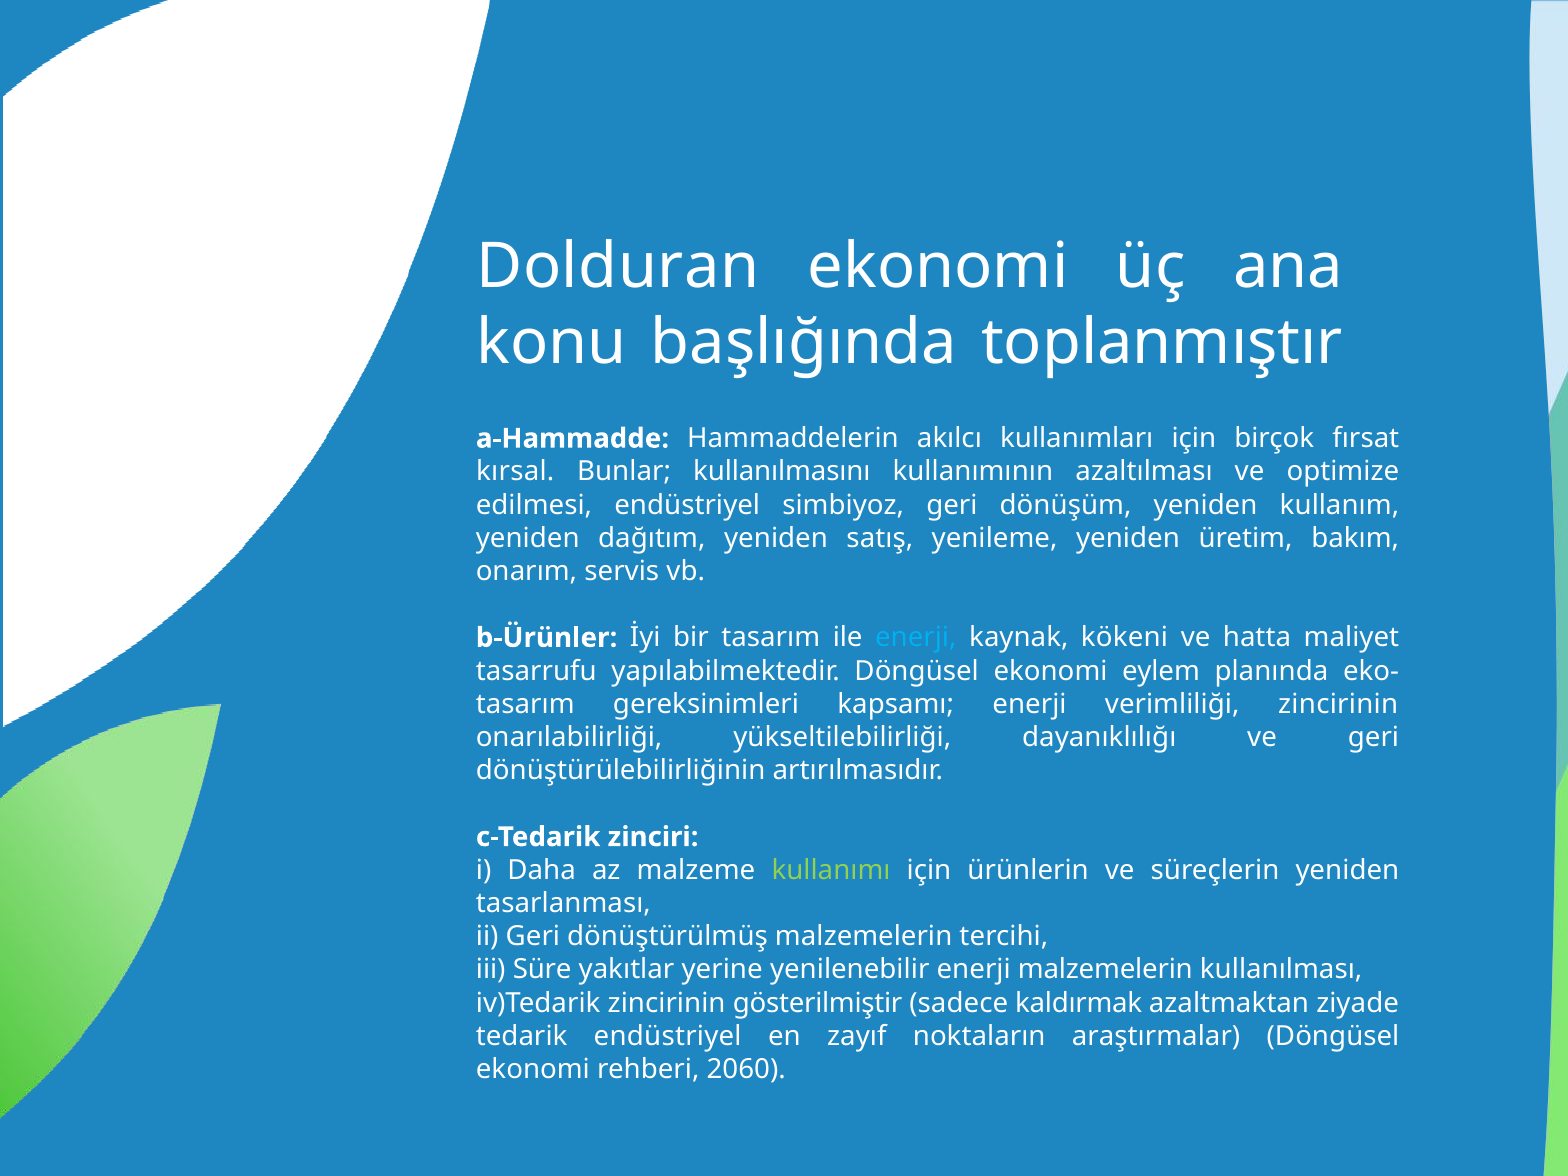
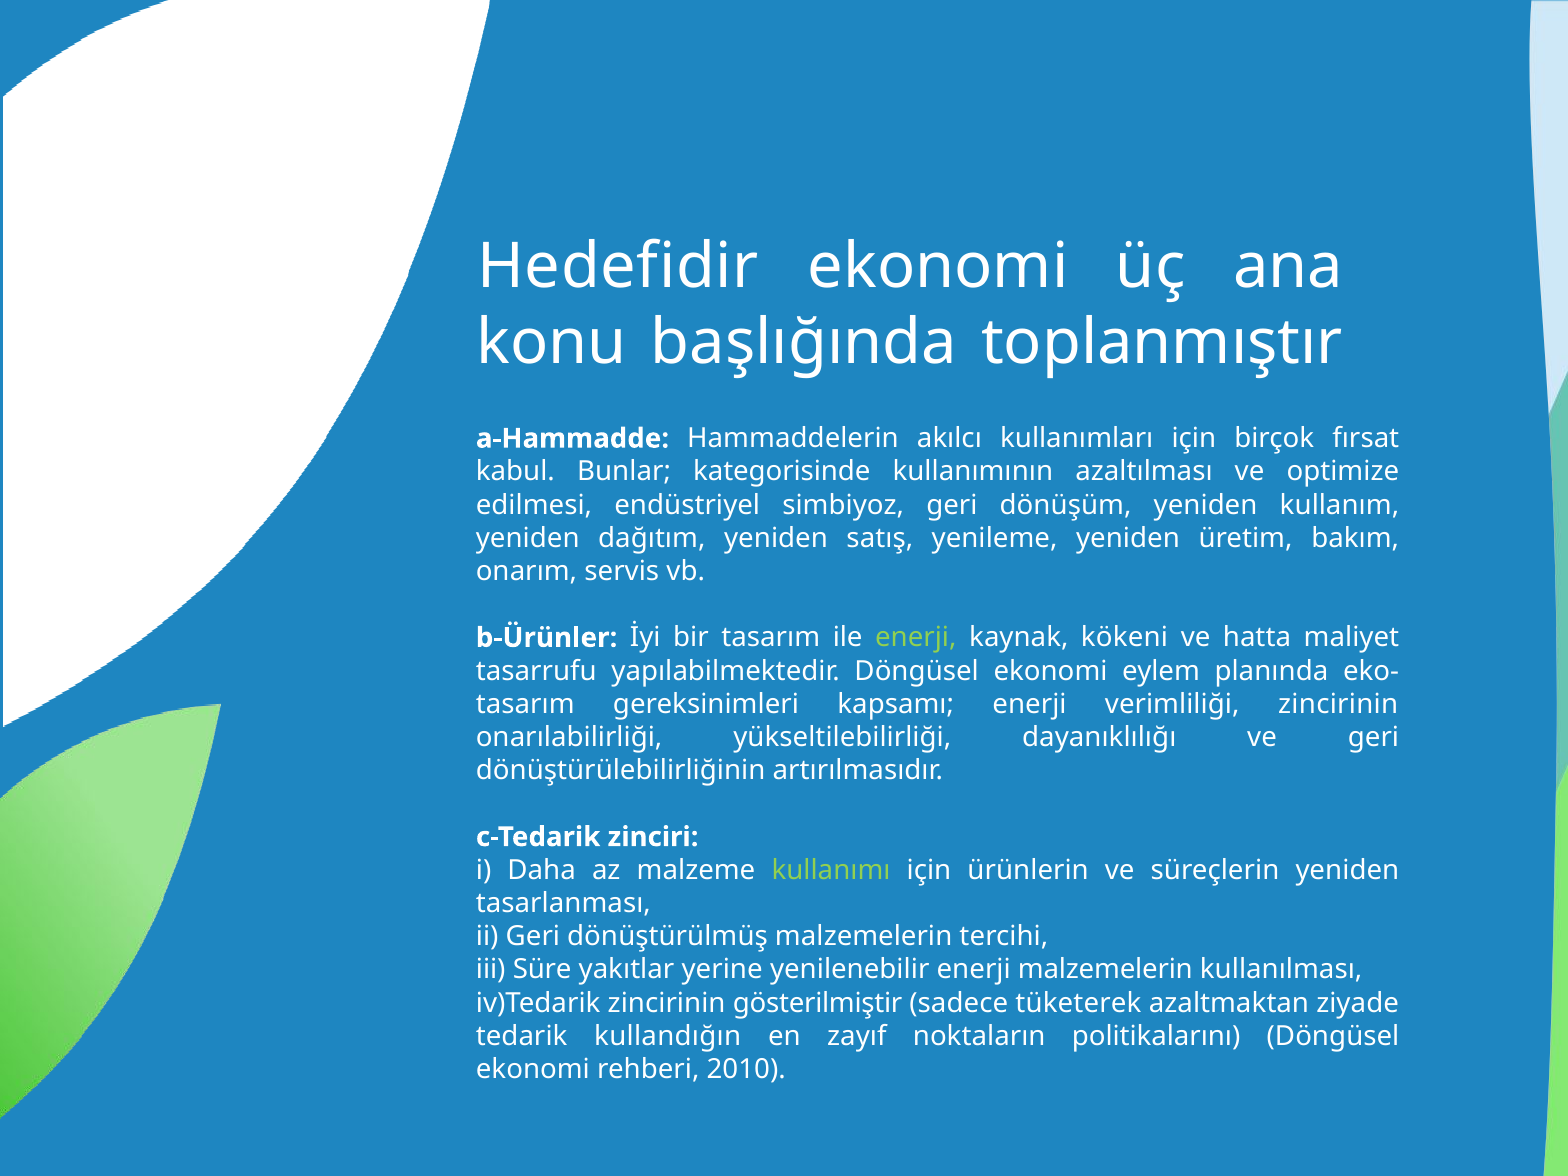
Dolduran: Dolduran -> Hedefidir
kırsal: kırsal -> kabul
kullanılmasını: kullanılmasını -> kategorisinde
enerji at (916, 638) colour: light blue -> light green
kaldırmak: kaldırmak -> tüketerek
tedarik endüstriyel: endüstriyel -> kullandığın
araştırmalar: araştırmalar -> politikalarını
2060: 2060 -> 2010
